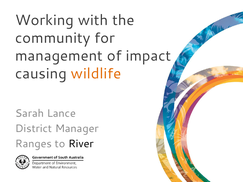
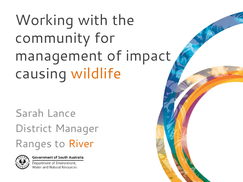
River colour: black -> orange
